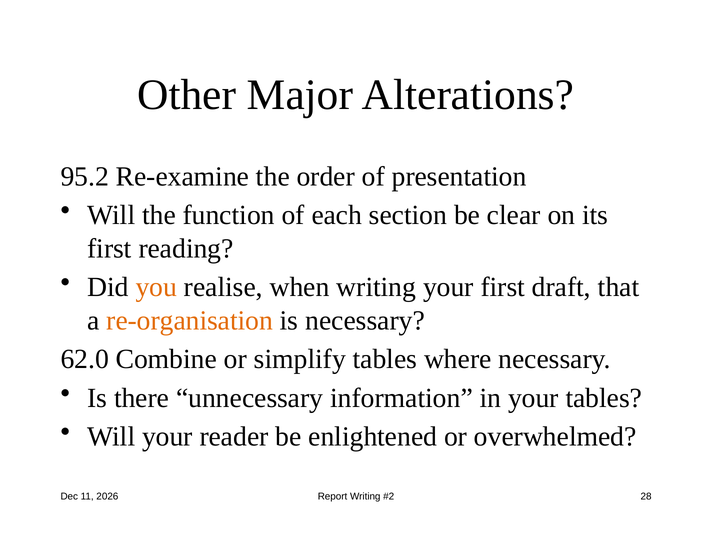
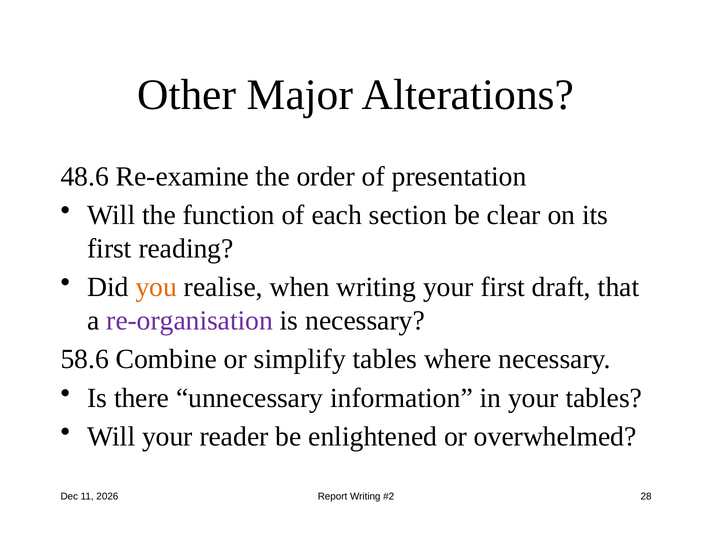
95.2: 95.2 -> 48.6
re-organisation colour: orange -> purple
62.0: 62.0 -> 58.6
